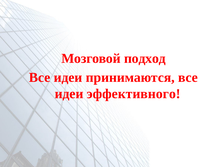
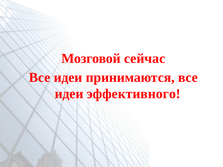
подход: подход -> сейчас
